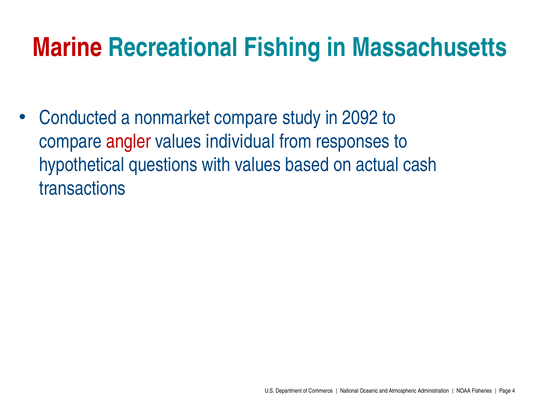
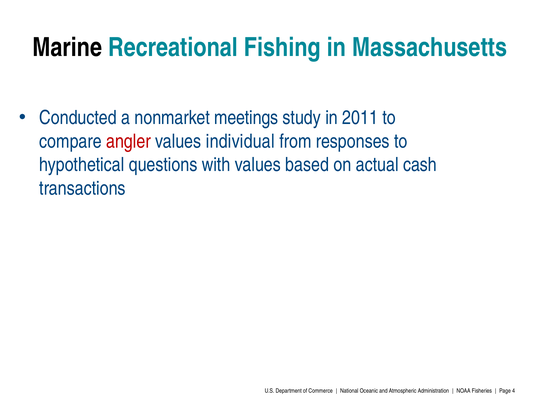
Marine colour: red -> black
nonmarket compare: compare -> meetings
2092: 2092 -> 2011
